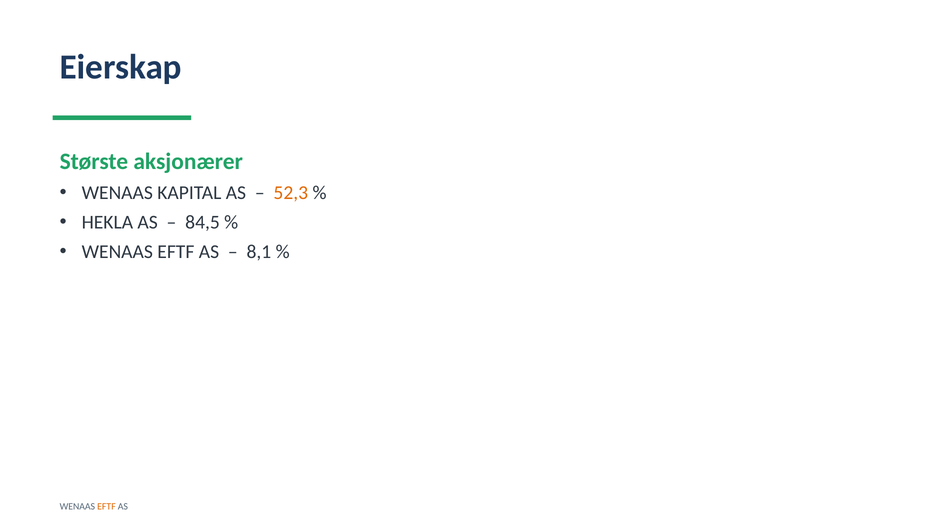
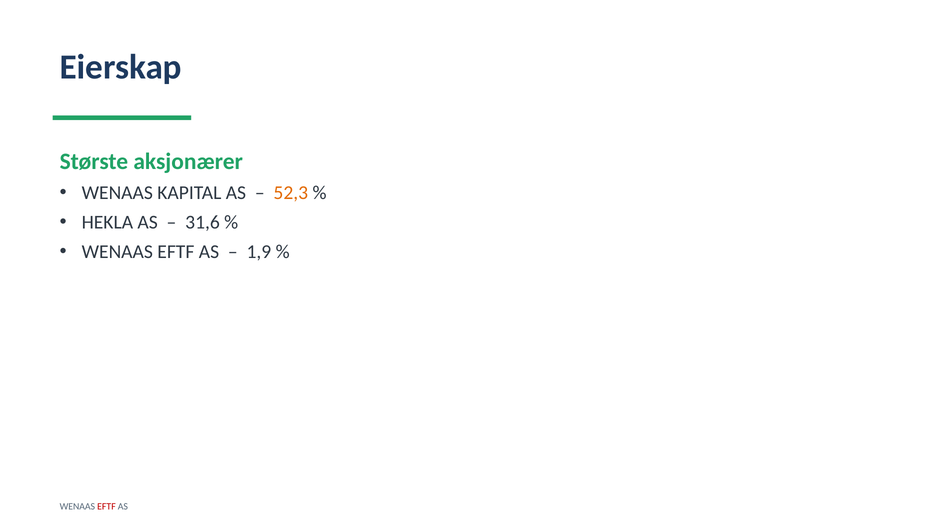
84,5: 84,5 -> 31,6
8,1: 8,1 -> 1,9
EFTF at (106, 506) colour: orange -> red
